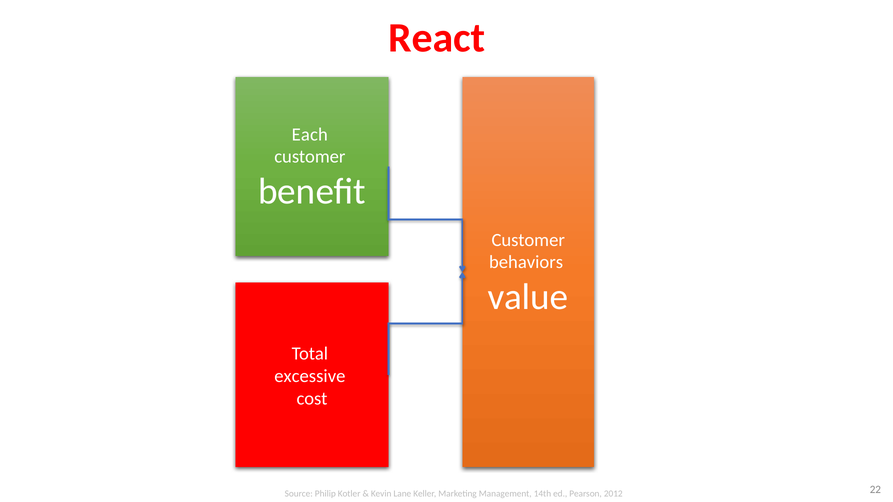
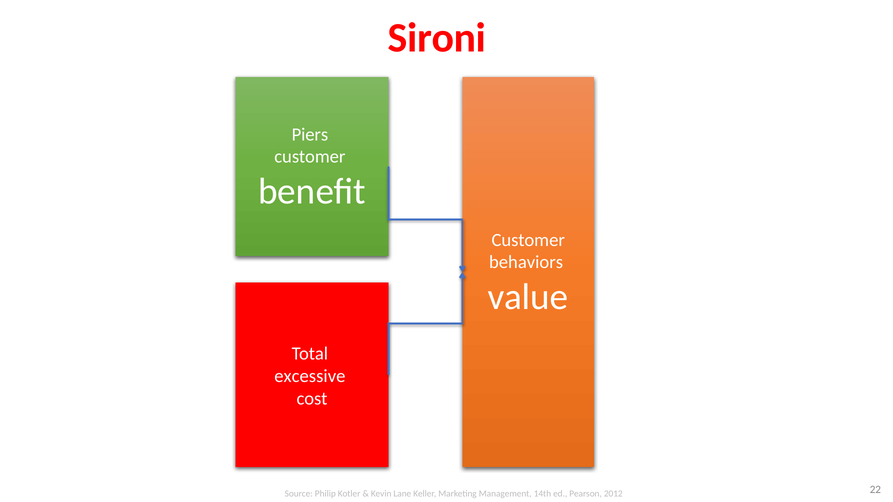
React: React -> Sironi
Each: Each -> Piers
